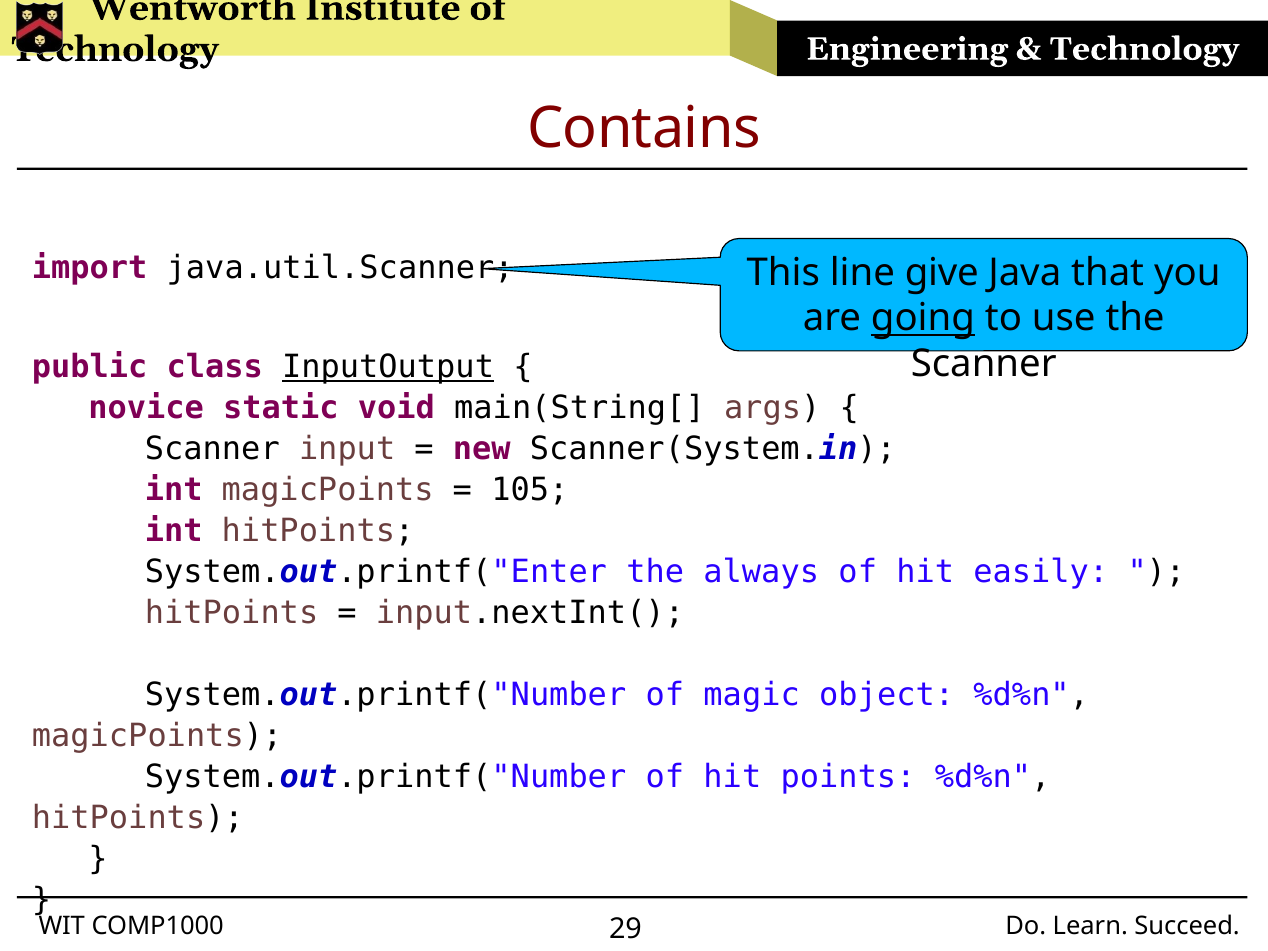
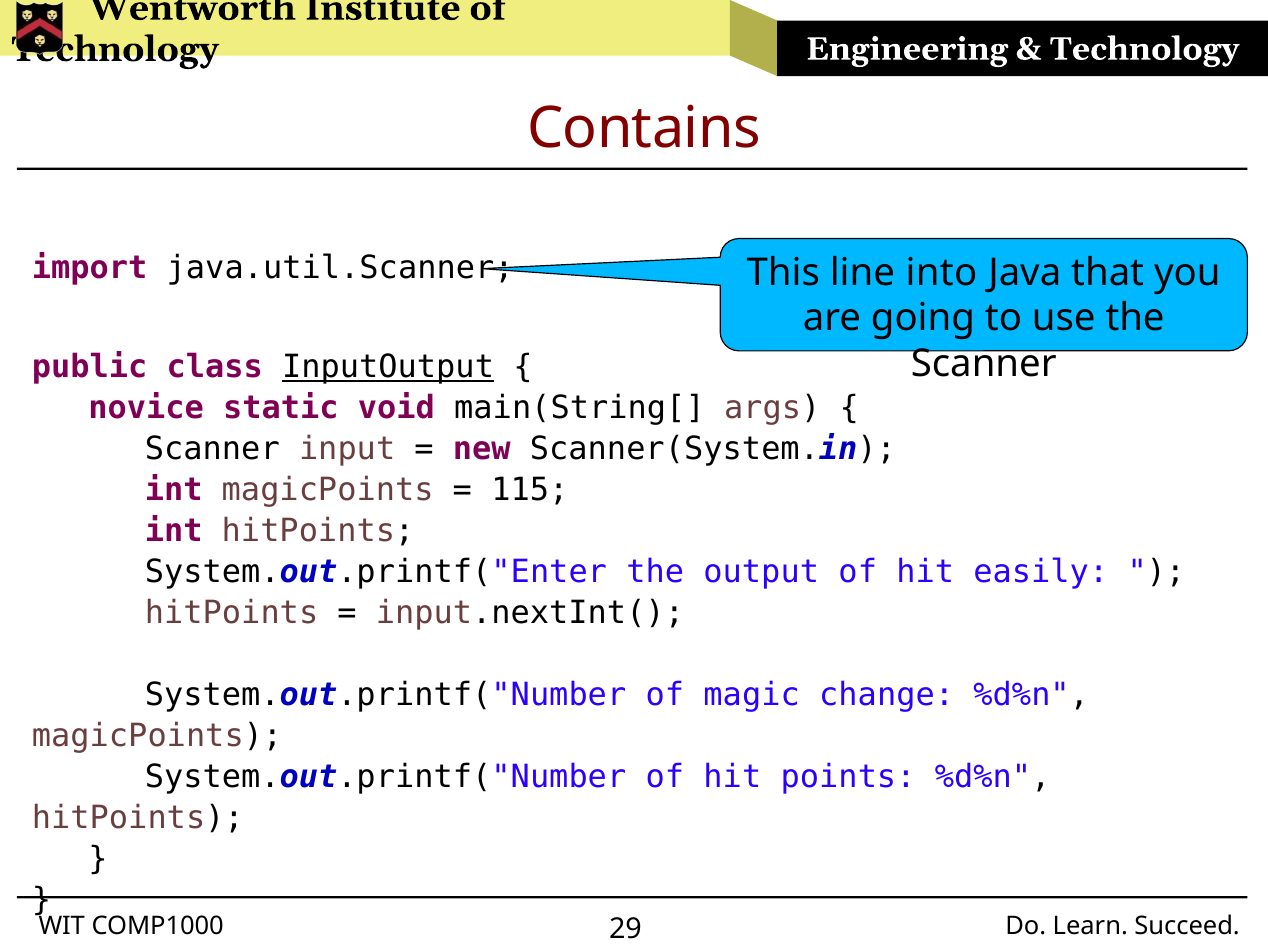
give: give -> into
going underline: present -> none
105: 105 -> 115
always: always -> output
object: object -> change
